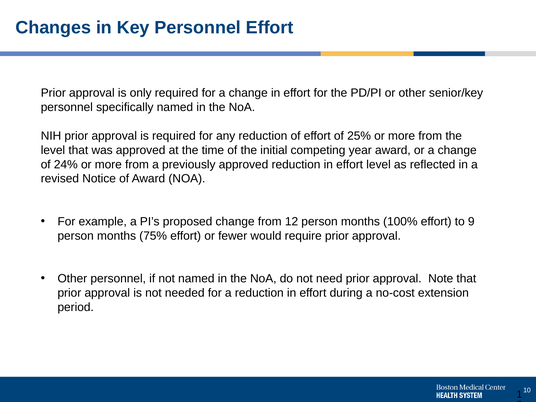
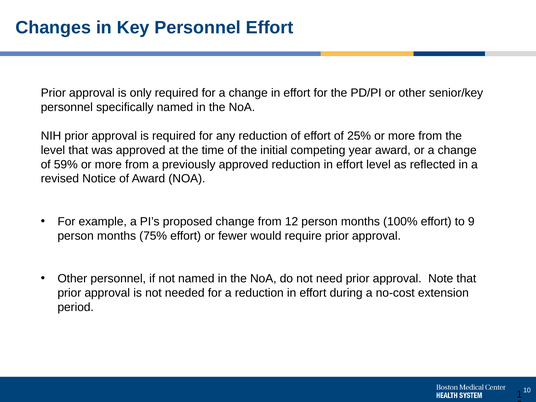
24%: 24% -> 59%
